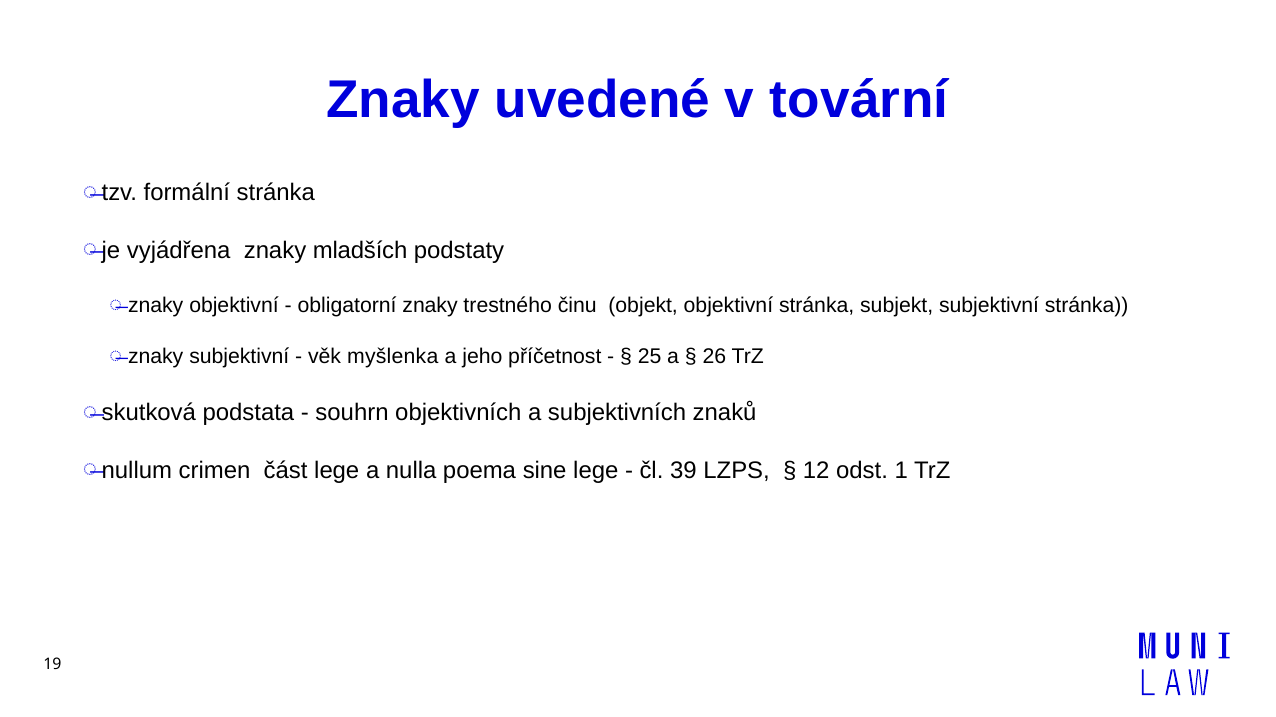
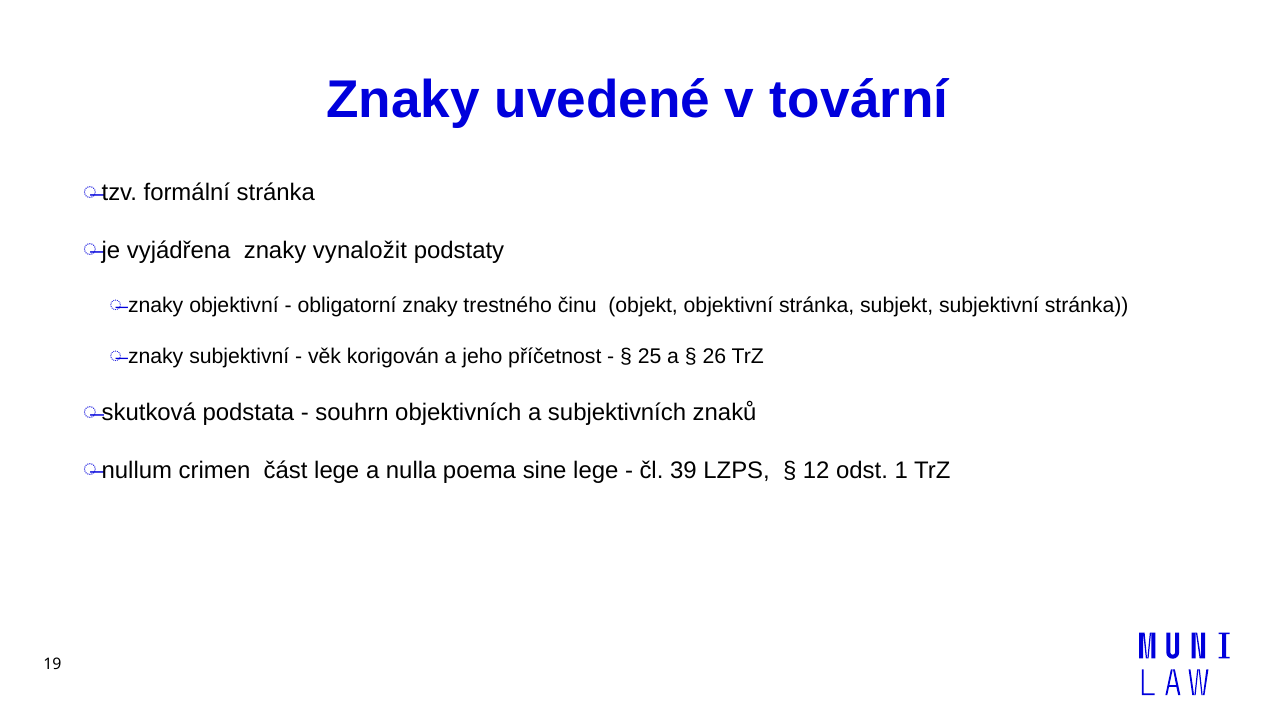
mladších: mladších -> vynaložit
myšlenka: myšlenka -> korigován
